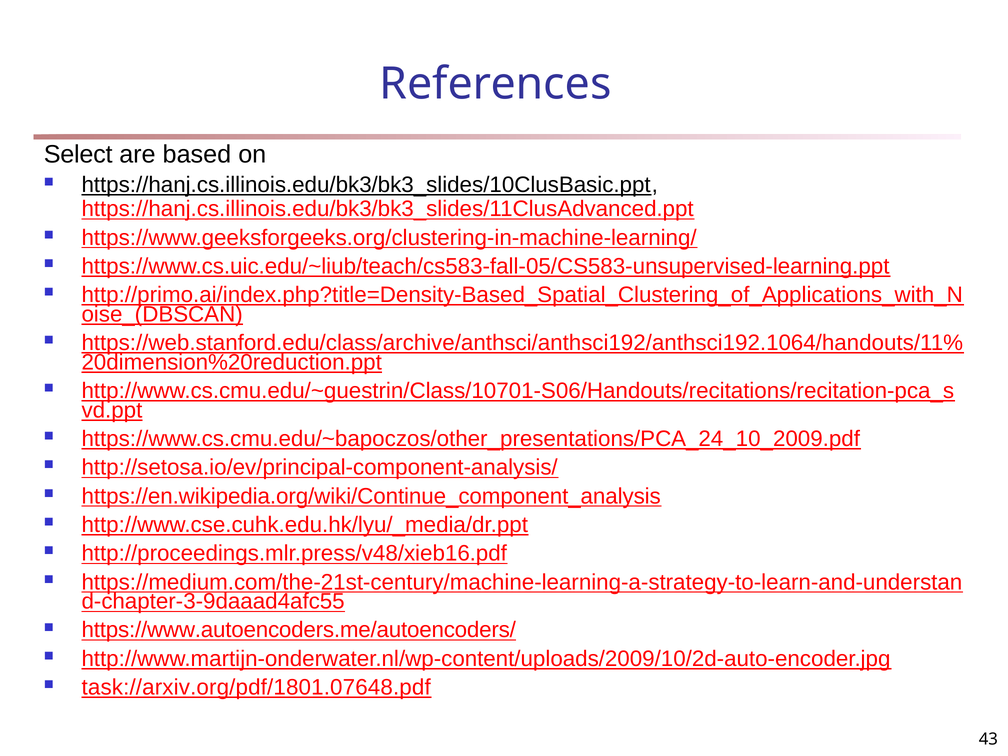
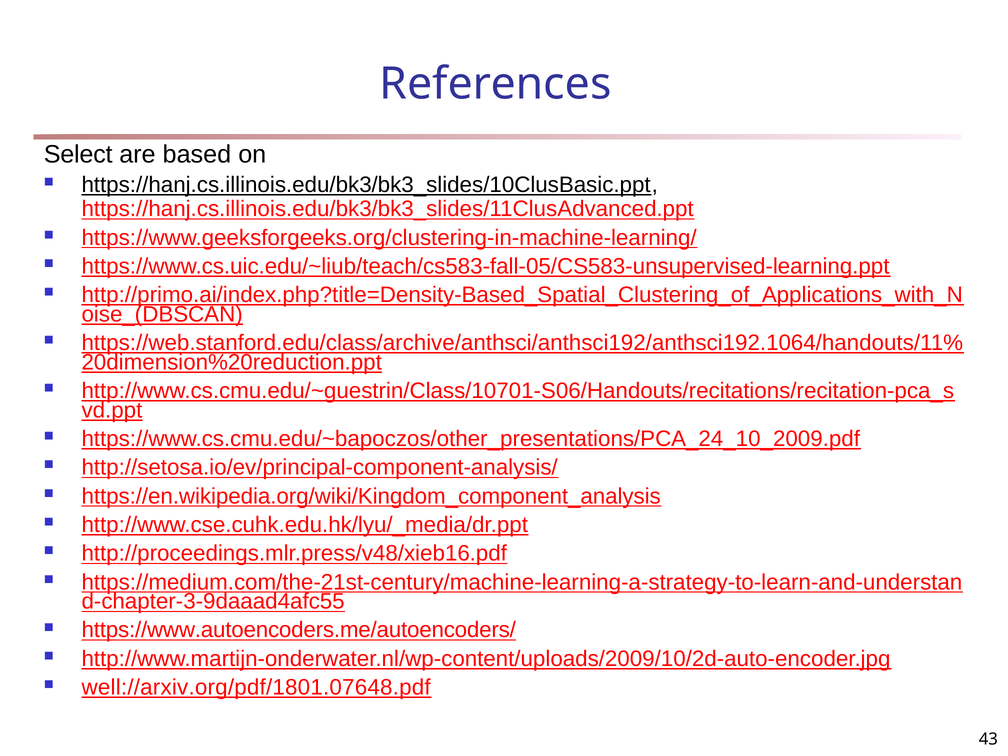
https://en.wikipedia.org/wiki/Continue_component_analysis: https://en.wikipedia.org/wiki/Continue_component_analysis -> https://en.wikipedia.org/wiki/Kingdom_component_analysis
task://arxiv.org/pdf/1801.07648.pdf: task://arxiv.org/pdf/1801.07648.pdf -> well://arxiv.org/pdf/1801.07648.pdf
